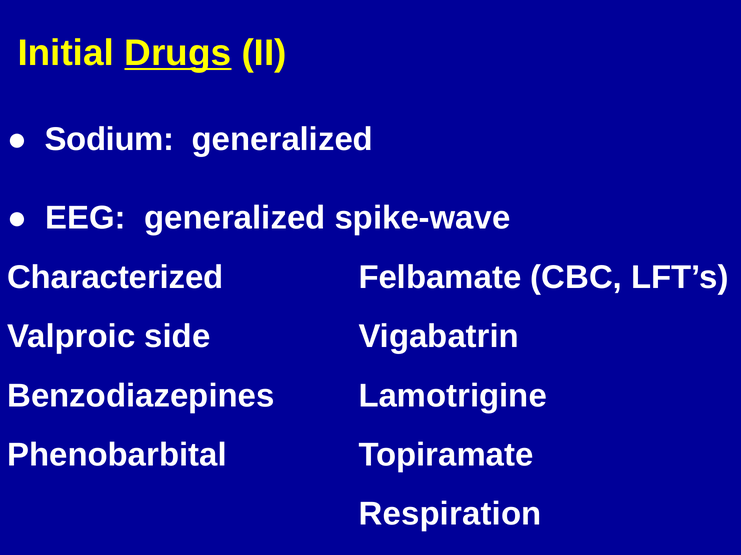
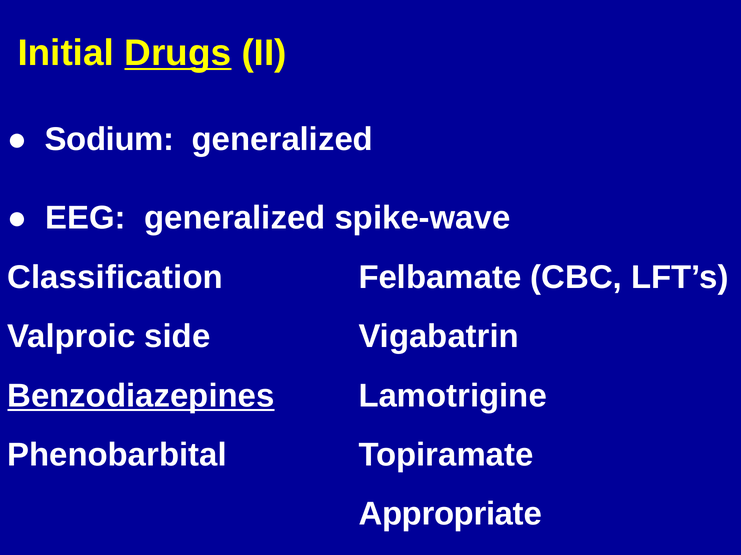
Characterized: Characterized -> Classification
Benzodiazepines underline: none -> present
Respiration: Respiration -> Appropriate
